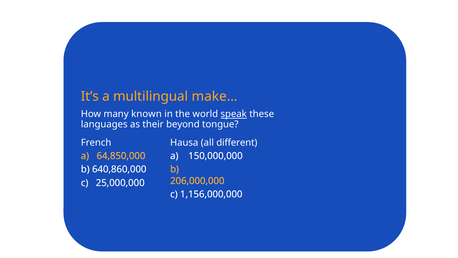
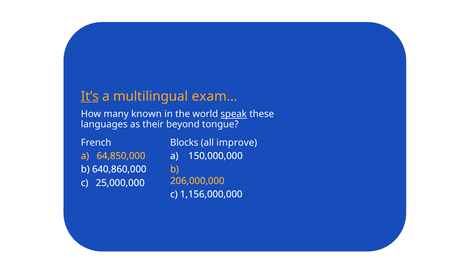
It’s underline: none -> present
make…: make… -> exam…
Hausa: Hausa -> Blocks
different: different -> improve
